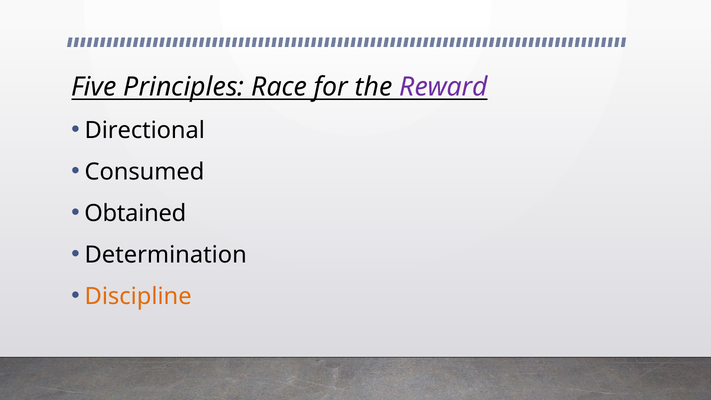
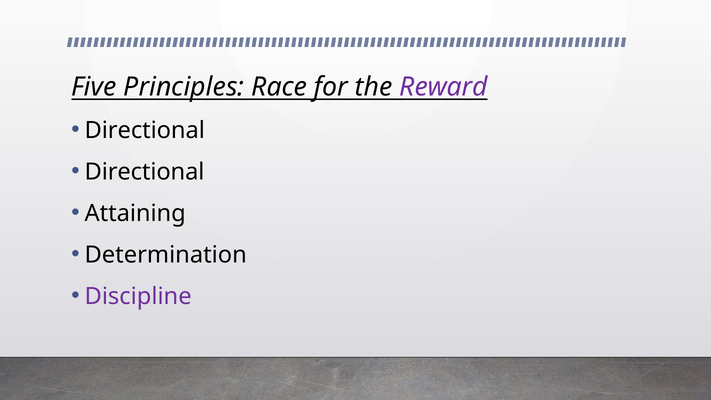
Consumed at (144, 172): Consumed -> Directional
Obtained: Obtained -> Attaining
Discipline colour: orange -> purple
